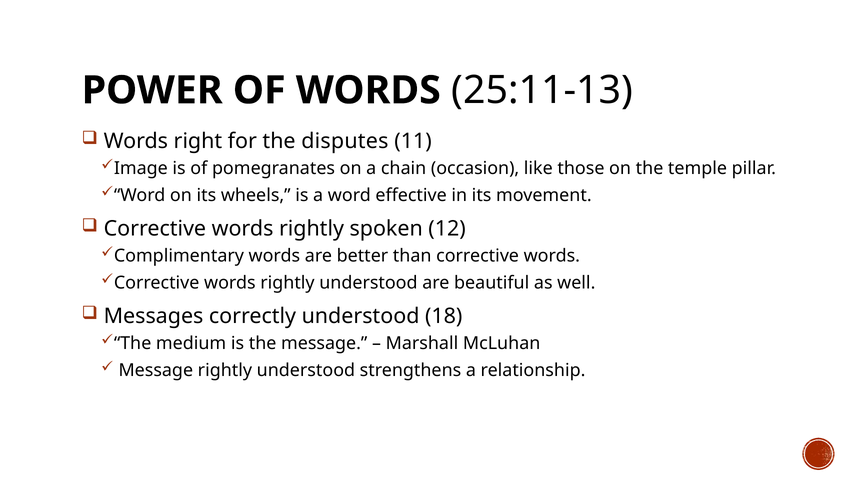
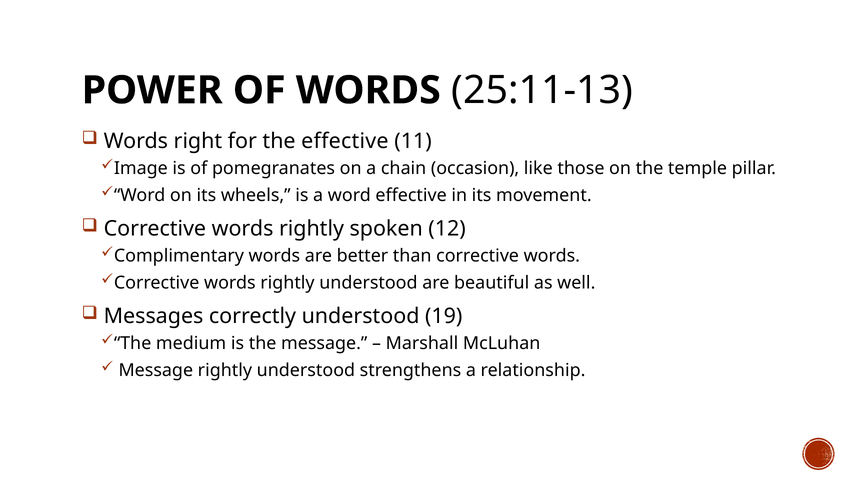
the disputes: disputes -> effective
18: 18 -> 19
